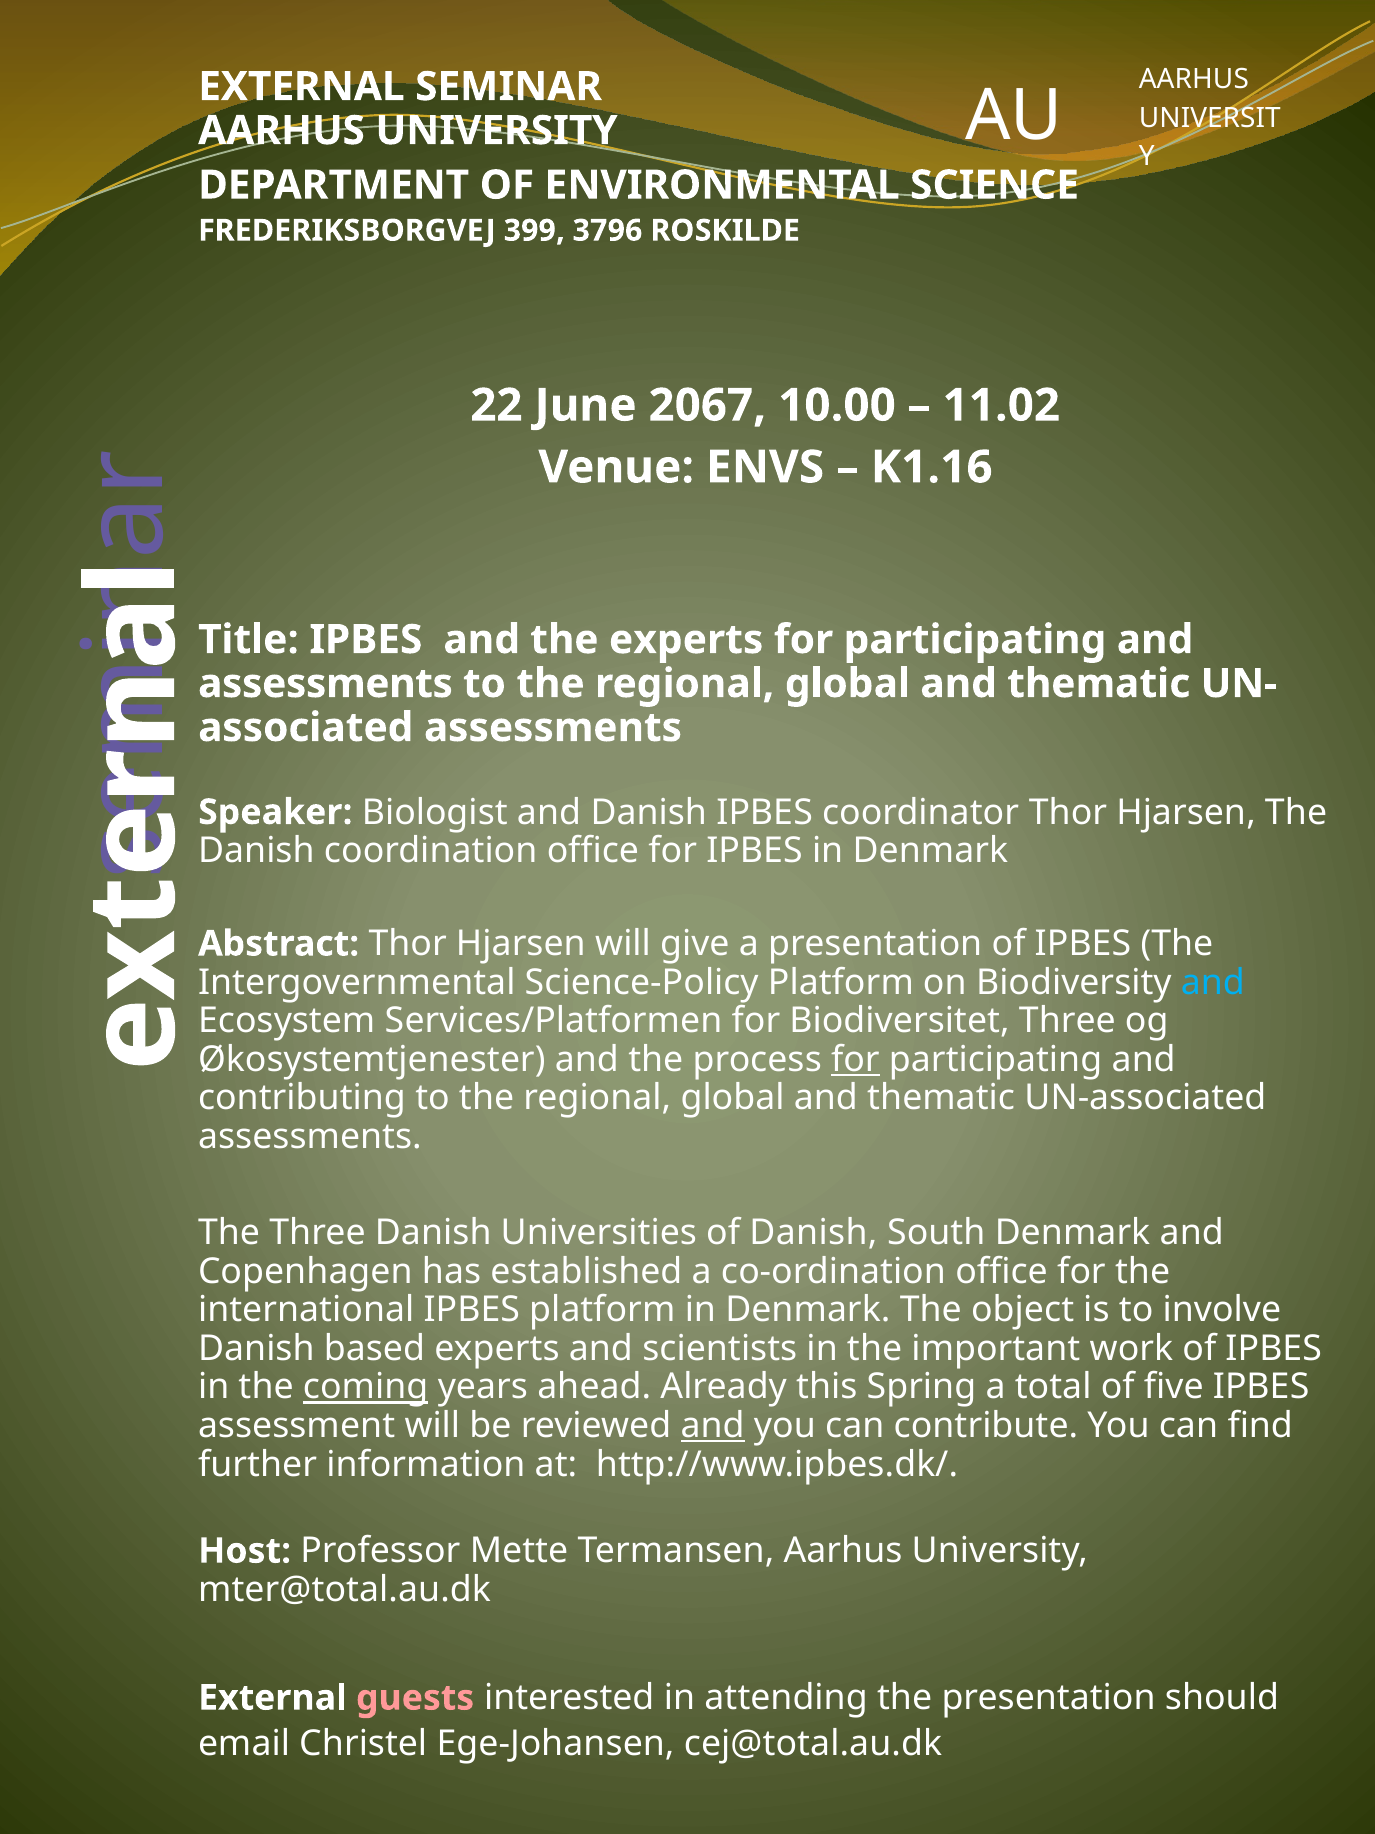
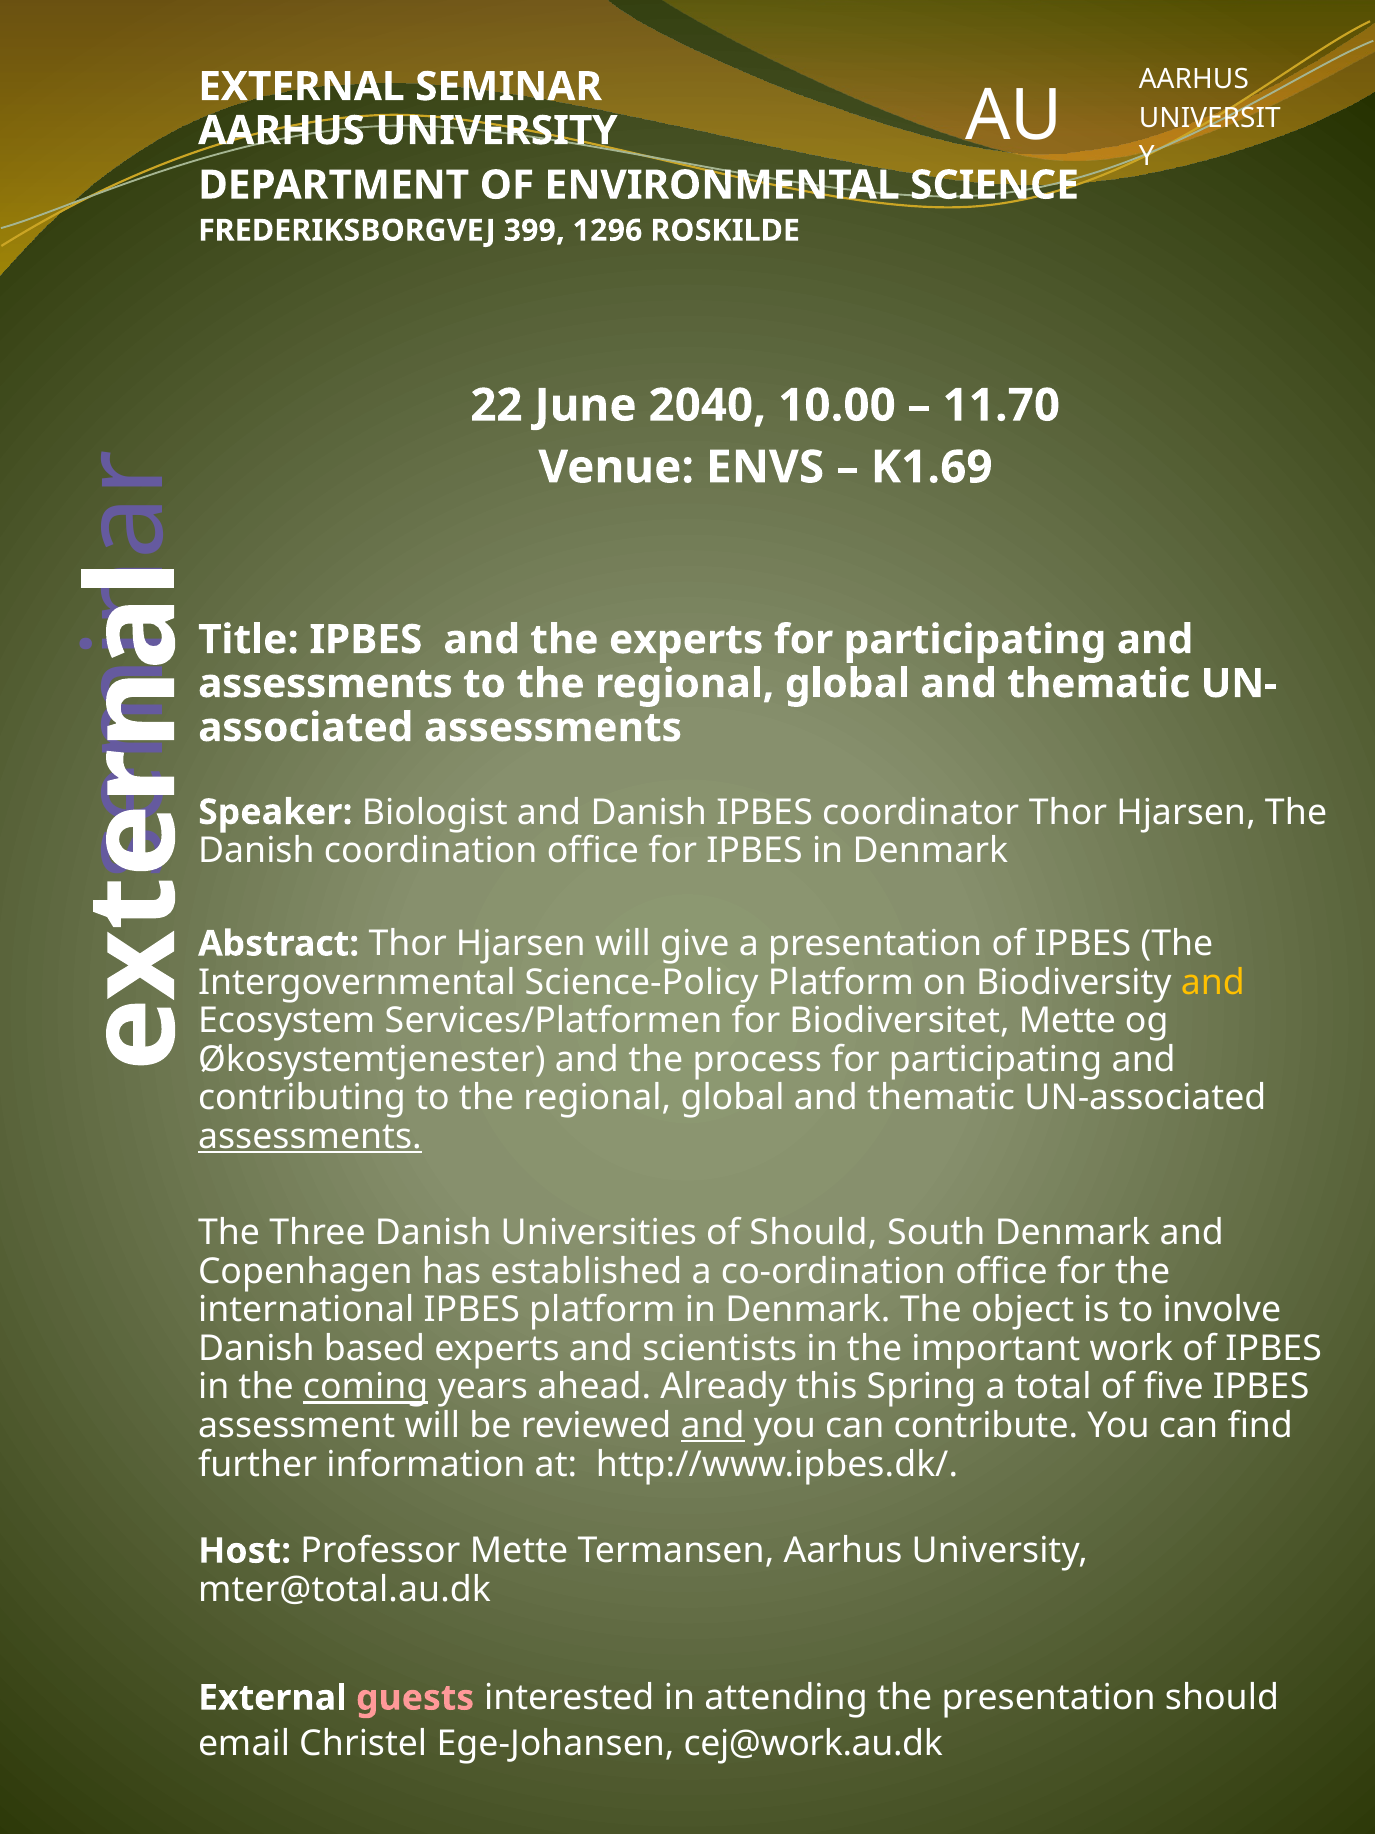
3796: 3796 -> 1296
2067: 2067 -> 2040
11.02: 11.02 -> 11.70
K1.16: K1.16 -> K1.69
and at (1213, 982) colour: light blue -> yellow
Biodiversitet Three: Three -> Mette
for at (855, 1059) underline: present -> none
assessments at (310, 1136) underline: none -> present
of Danish: Danish -> Should
cej@total.au.dk: cej@total.au.dk -> cej@work.au.dk
